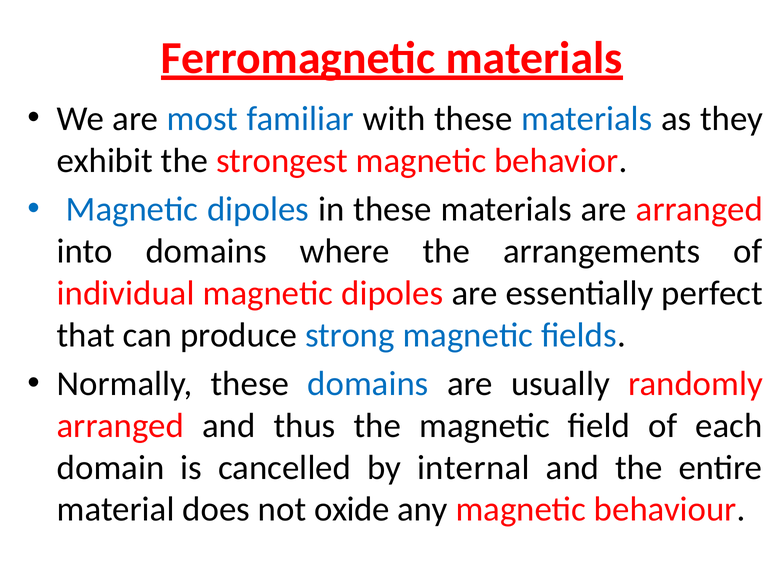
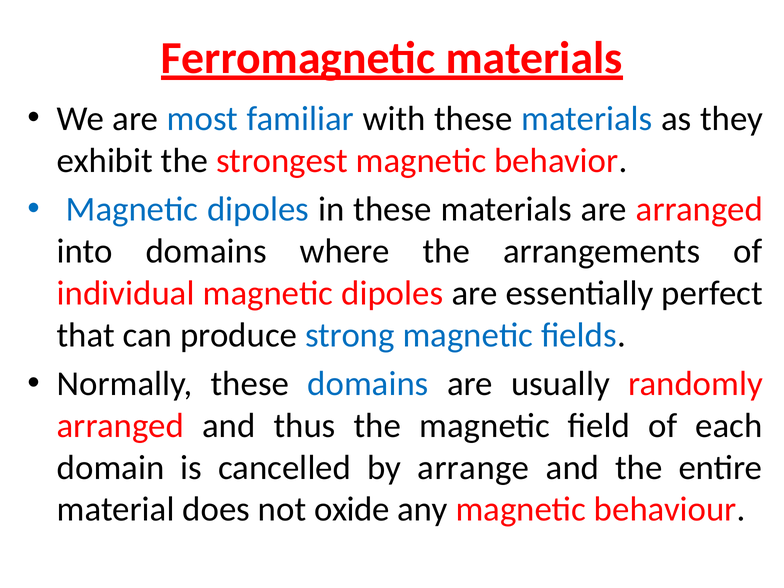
internal: internal -> arrange
